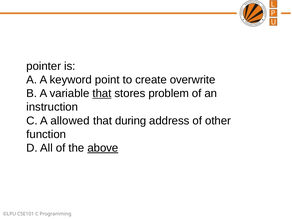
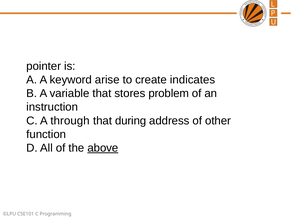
point: point -> arise
overwrite: overwrite -> indicates
that at (102, 93) underline: present -> none
allowed: allowed -> through
